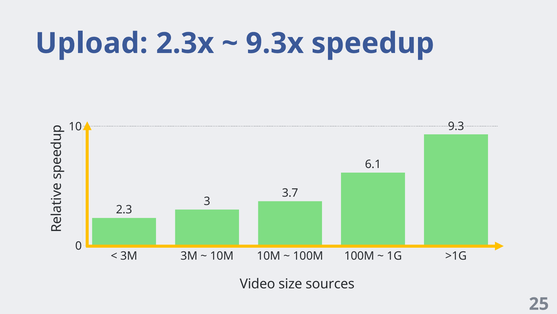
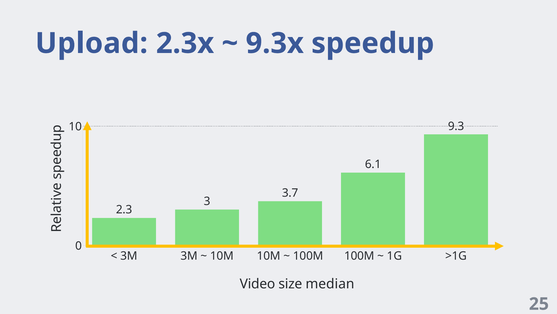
sources: sources -> median
